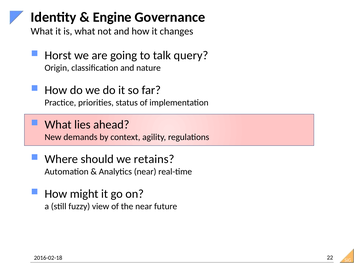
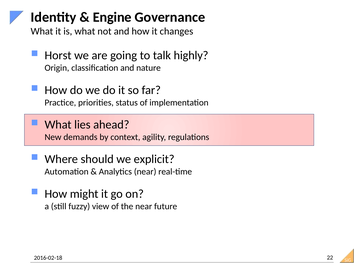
query: query -> highly
retains: retains -> explicit
